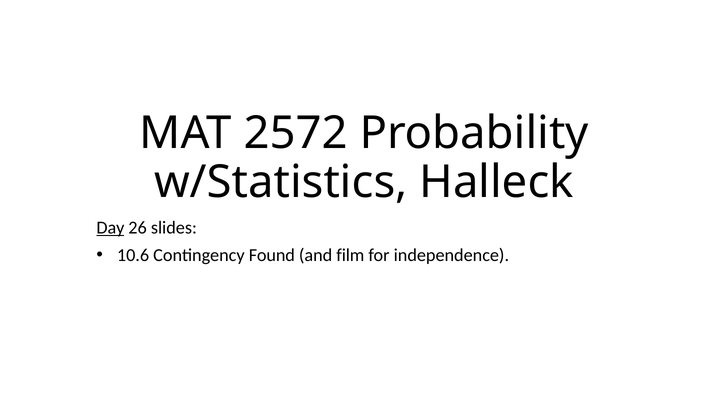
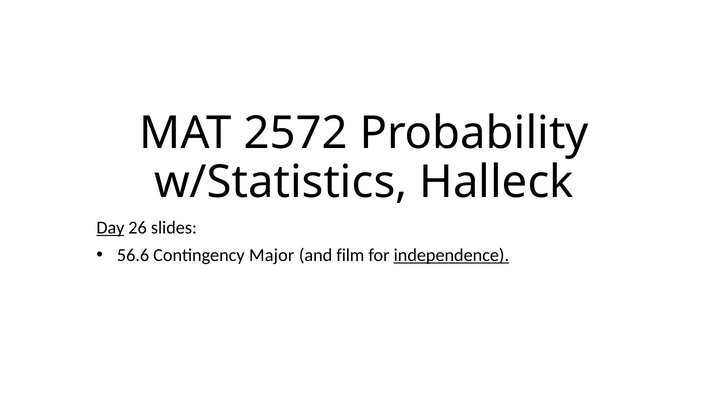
10.6: 10.6 -> 56.6
Found: Found -> Major
independence underline: none -> present
